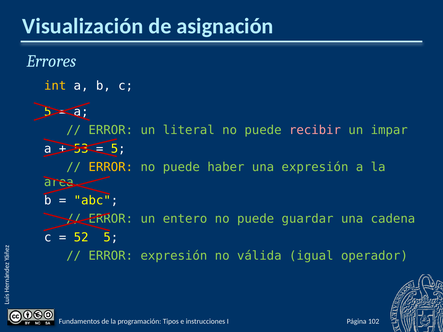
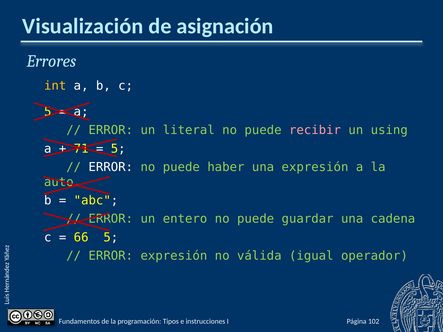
impar: impar -> using
53: 53 -> 71
ERROR at (111, 167) colour: yellow -> white
area: area -> auto
52: 52 -> 66
